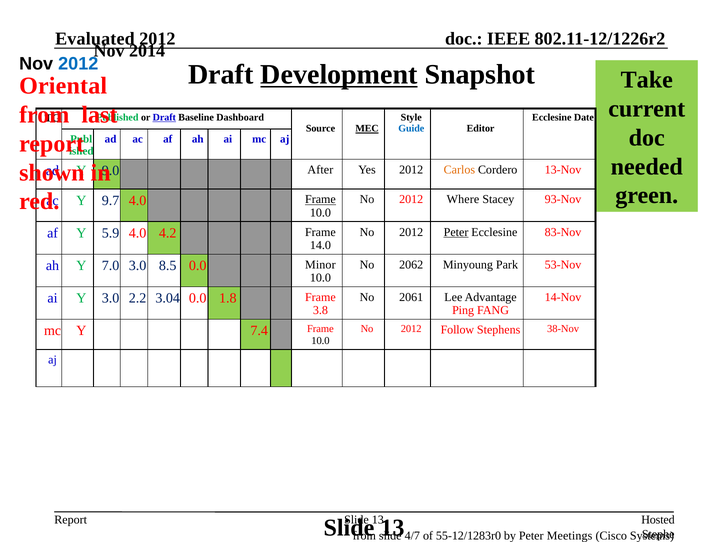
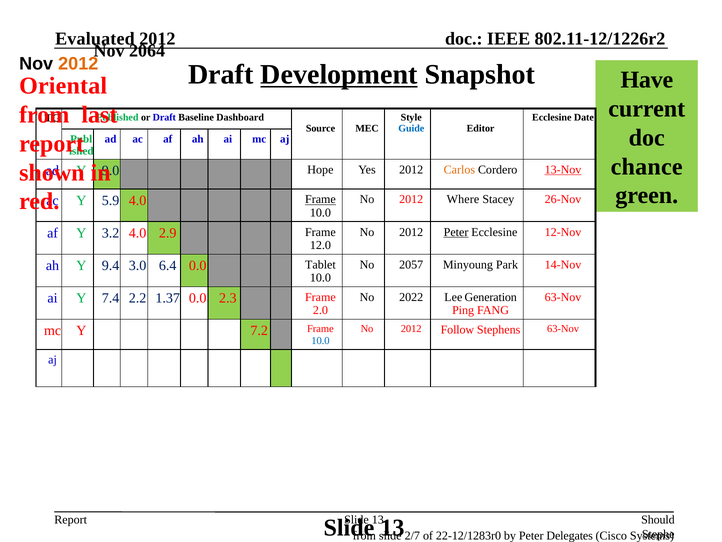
2014: 2014 -> 2064
2012 at (78, 64) colour: blue -> orange
Take: Take -> Have
Draft at (164, 117) underline: present -> none
MEC underline: present -> none
needed: needed -> chance
After: After -> Hope
13-Nov underline: none -> present
93-Nov: 93-Nov -> 26-Nov
9.7: 9.7 -> 5.9
83-Nov: 83-Nov -> 12-Nov
5.9: 5.9 -> 3.2
4.2: 4.2 -> 2.9
14.0: 14.0 -> 12.0
2062: 2062 -> 2057
53-Nov: 53-Nov -> 14-Nov
7.0: 7.0 -> 9.4
8.5: 8.5 -> 6.4
Minor: Minor -> Tablet
2061: 2061 -> 2022
Advantage: Advantage -> Generation
14-Nov at (563, 297): 14-Nov -> 63-Nov
Y 3.0: 3.0 -> 7.4
3.04: 3.04 -> 1.37
1.8: 1.8 -> 2.3
3.8: 3.8 -> 2.0
Stephens 38-Nov: 38-Nov -> 63-Nov
7.4: 7.4 -> 7.2
10.0 at (320, 340) colour: black -> blue
Hosted: Hosted -> Should
4/7: 4/7 -> 2/7
55-12/1283r0: 55-12/1283r0 -> 22-12/1283r0
Meetings: Meetings -> Delegates
